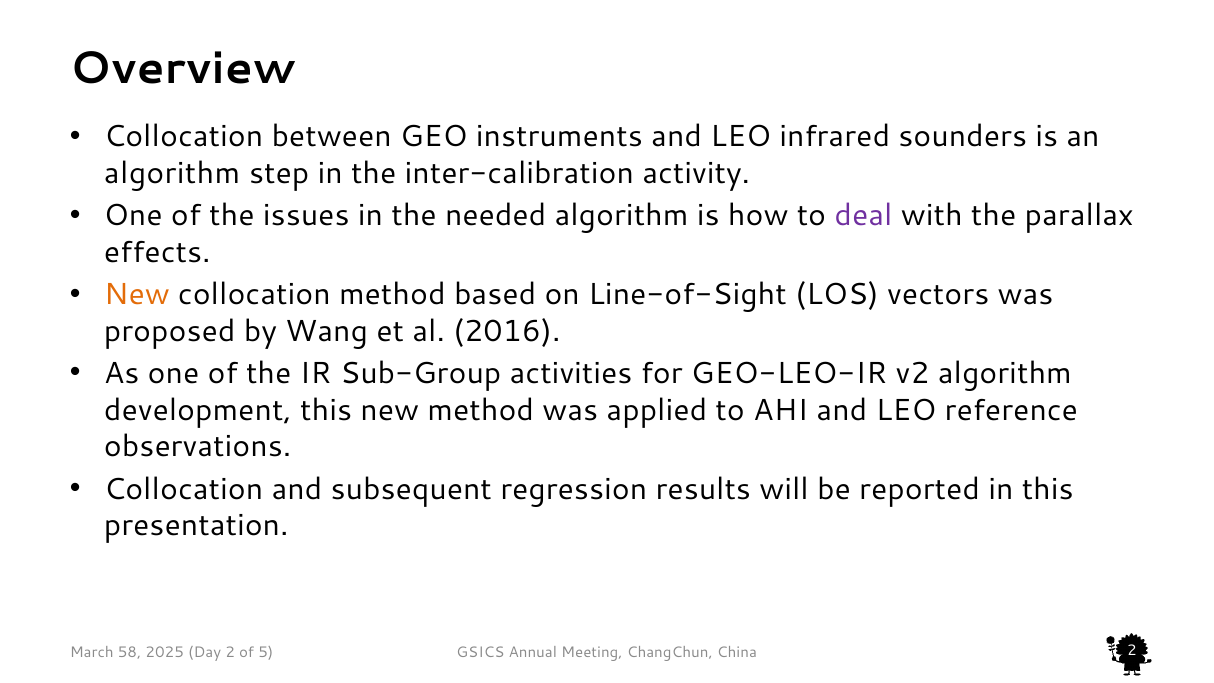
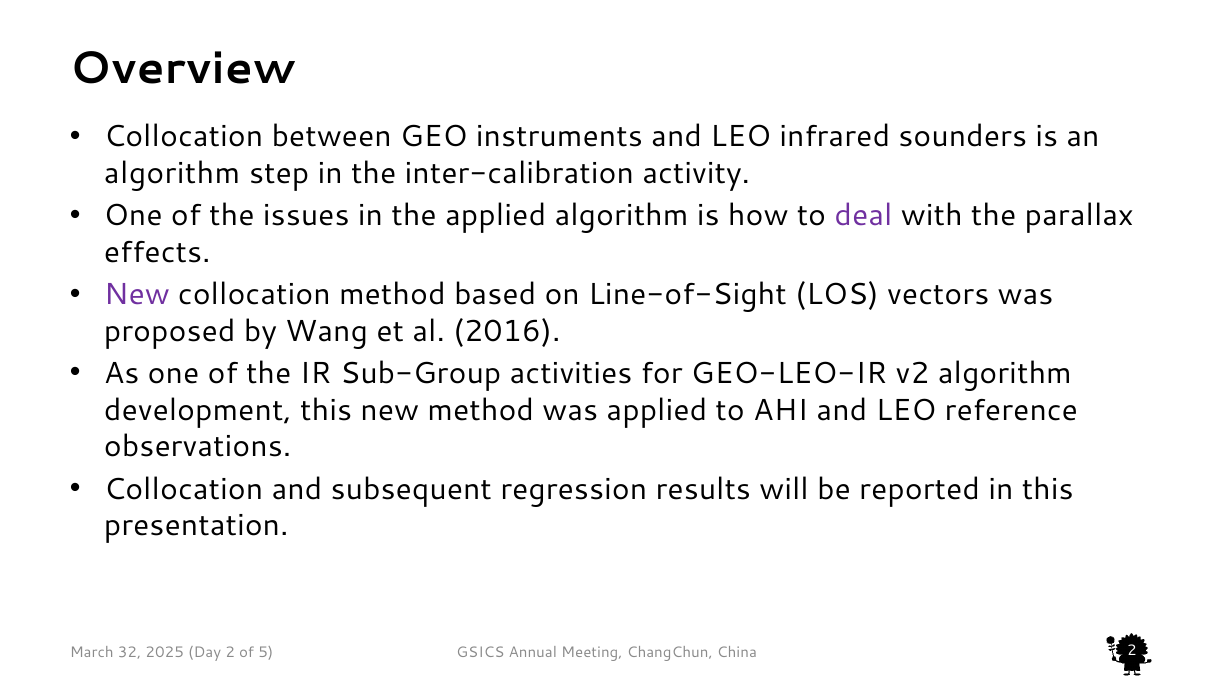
the needed: needed -> applied
New at (137, 295) colour: orange -> purple
58: 58 -> 32
